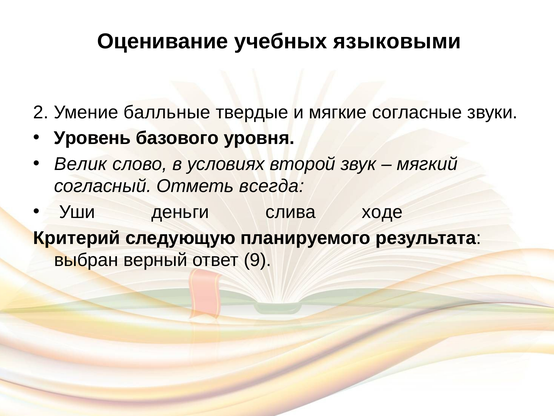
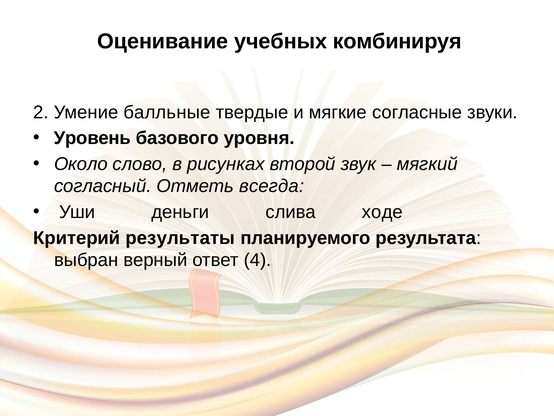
языковыми: языковыми -> комбинируя
Велик: Велик -> Около
условиях: условиях -> рисунках
следующую: следующую -> результаты
9: 9 -> 4
